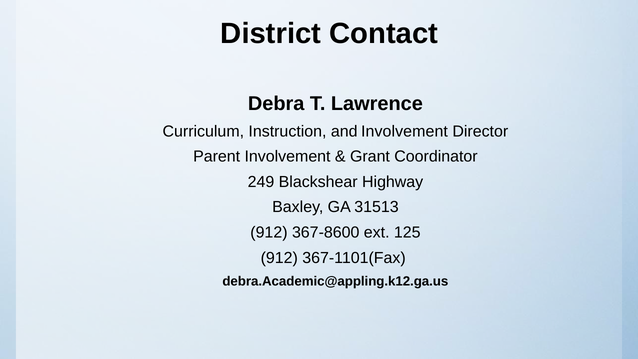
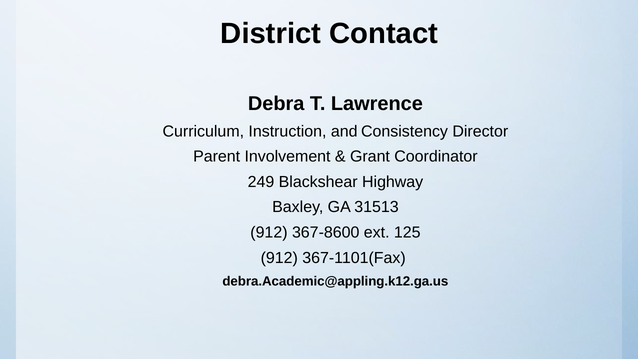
and Involvement: Involvement -> Consistency
